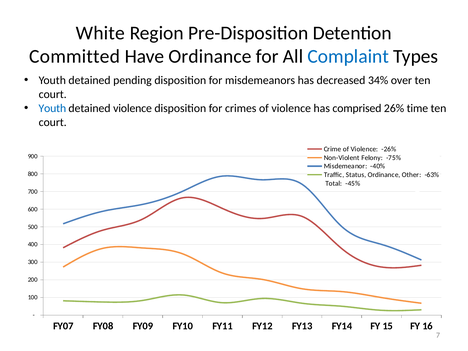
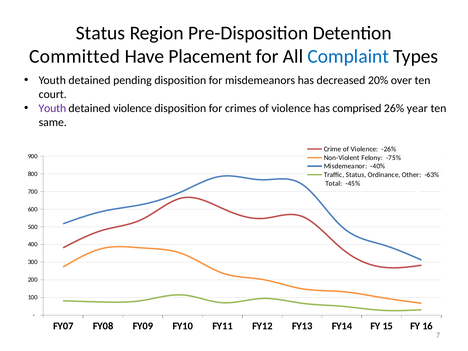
White at (100, 33): White -> Status
Have Ordinance: Ordinance -> Placement
34%: 34% -> 20%
Youth at (52, 108) colour: blue -> purple
time: time -> year
court at (53, 122): court -> same
